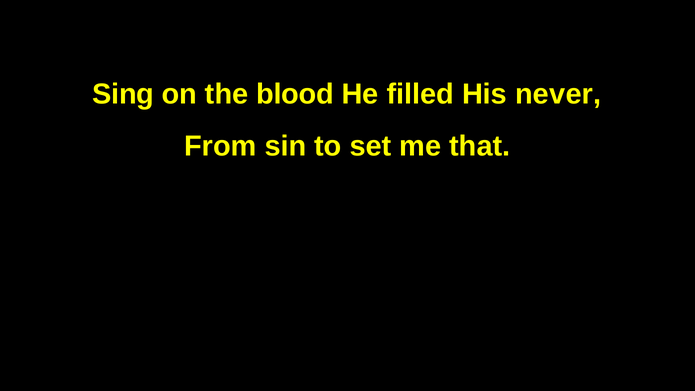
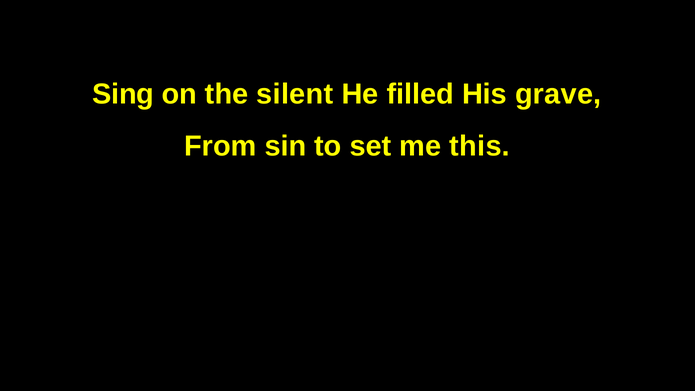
blood: blood -> silent
never: never -> grave
that: that -> this
